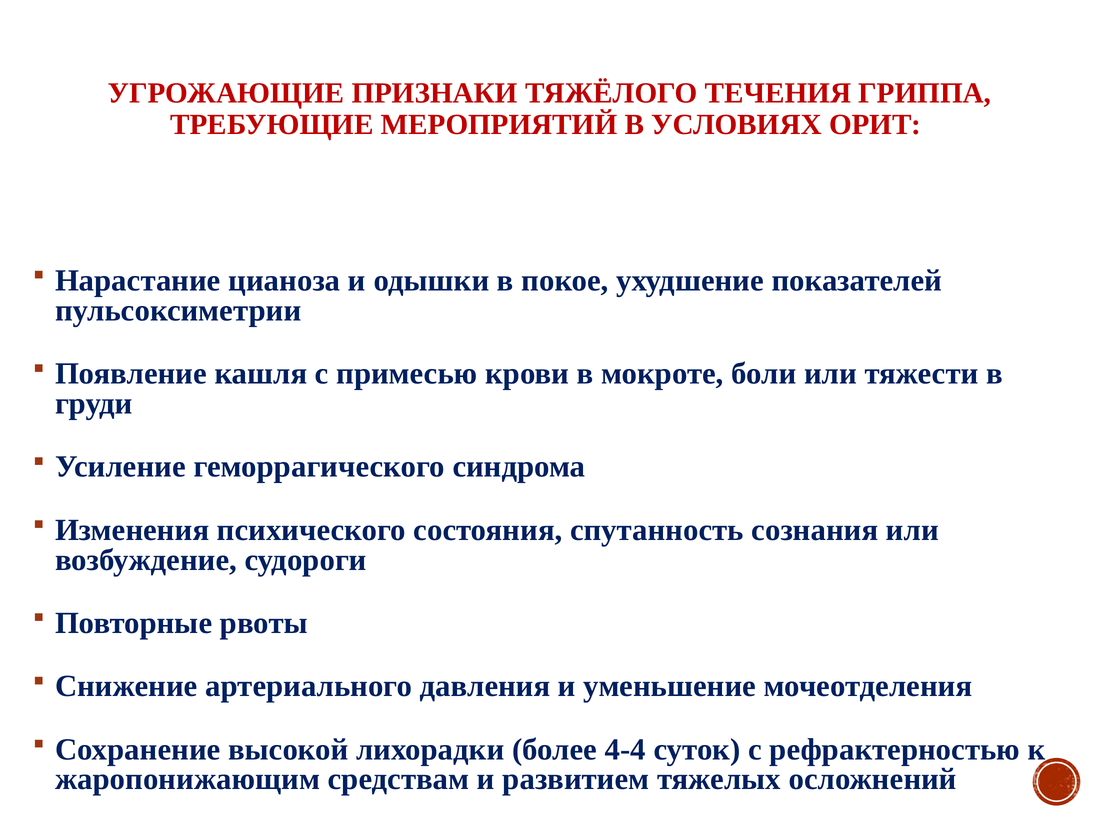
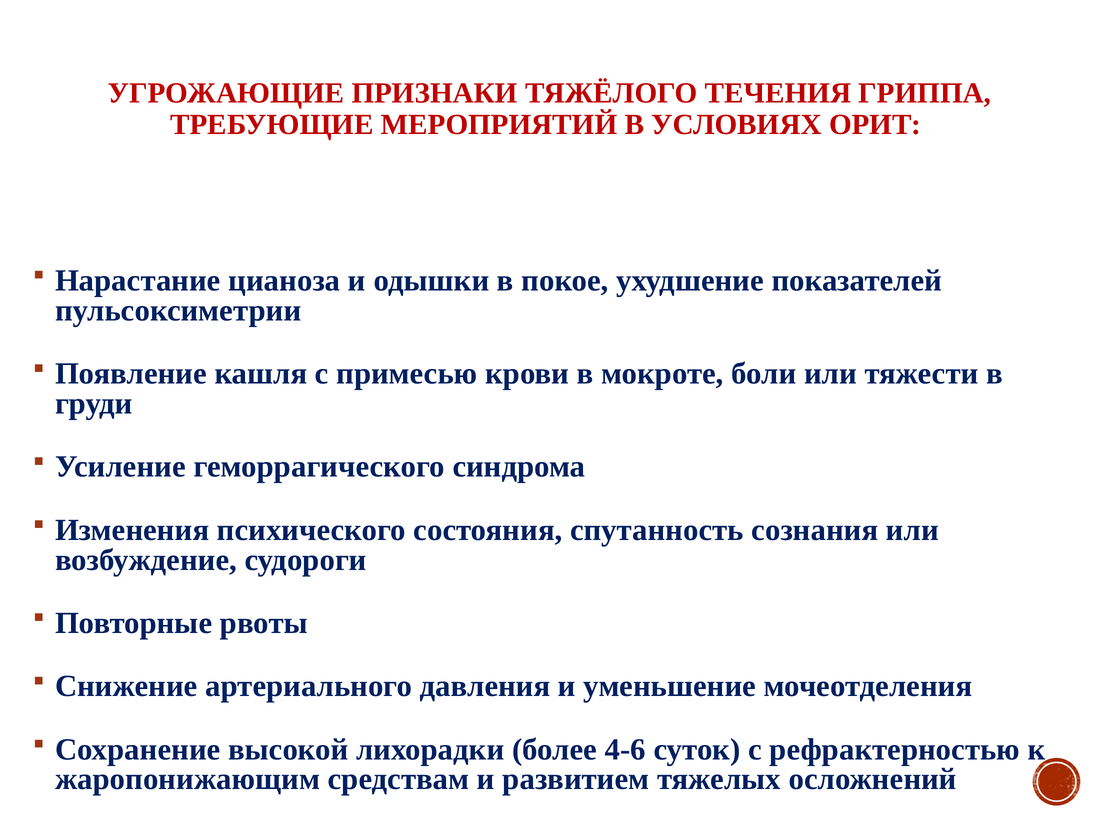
4-4: 4-4 -> 4-6
